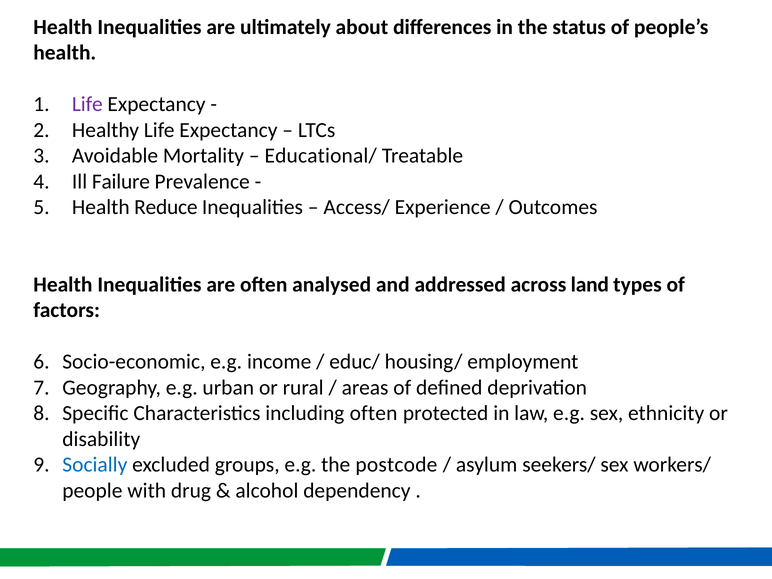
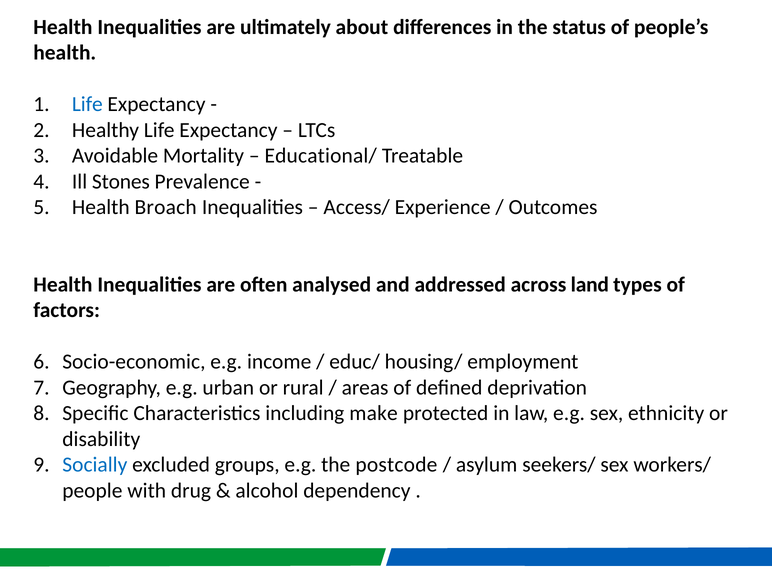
Life at (87, 104) colour: purple -> blue
Failure: Failure -> Stones
Reduce: Reduce -> Broach
including often: often -> make
